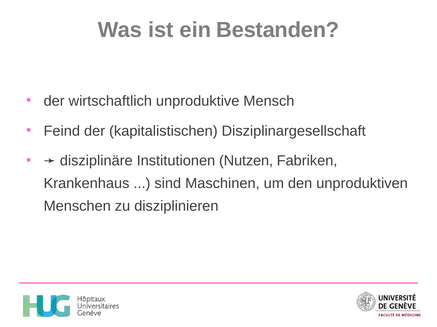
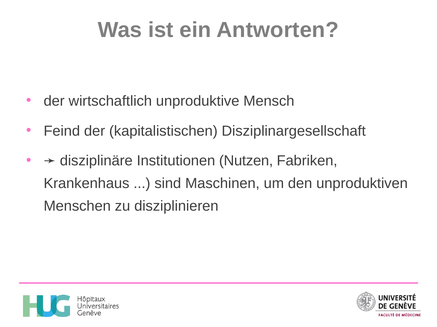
Bestanden: Bestanden -> Antworten
